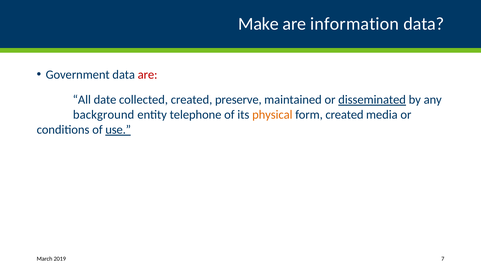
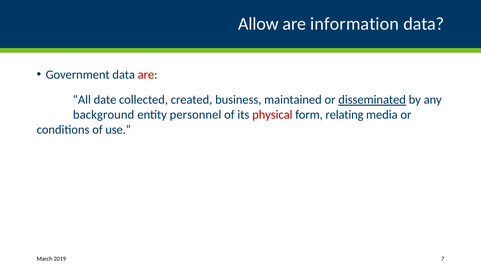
Make: Make -> Allow
preserve: preserve -> business
telephone: telephone -> personnel
physical colour: orange -> red
form created: created -> relating
use underline: present -> none
